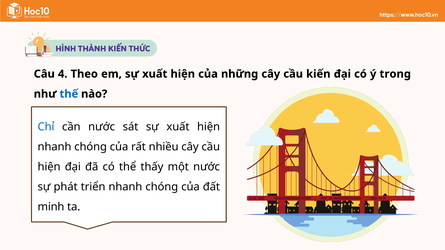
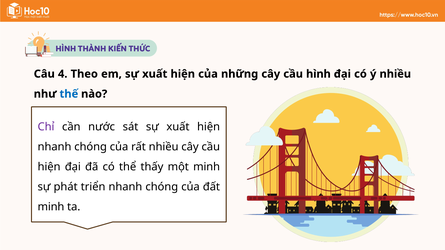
kiến: kiến -> hình
ý trọng: trọng -> nhiều
Chỉ colour: blue -> purple
một nước: nước -> minh
